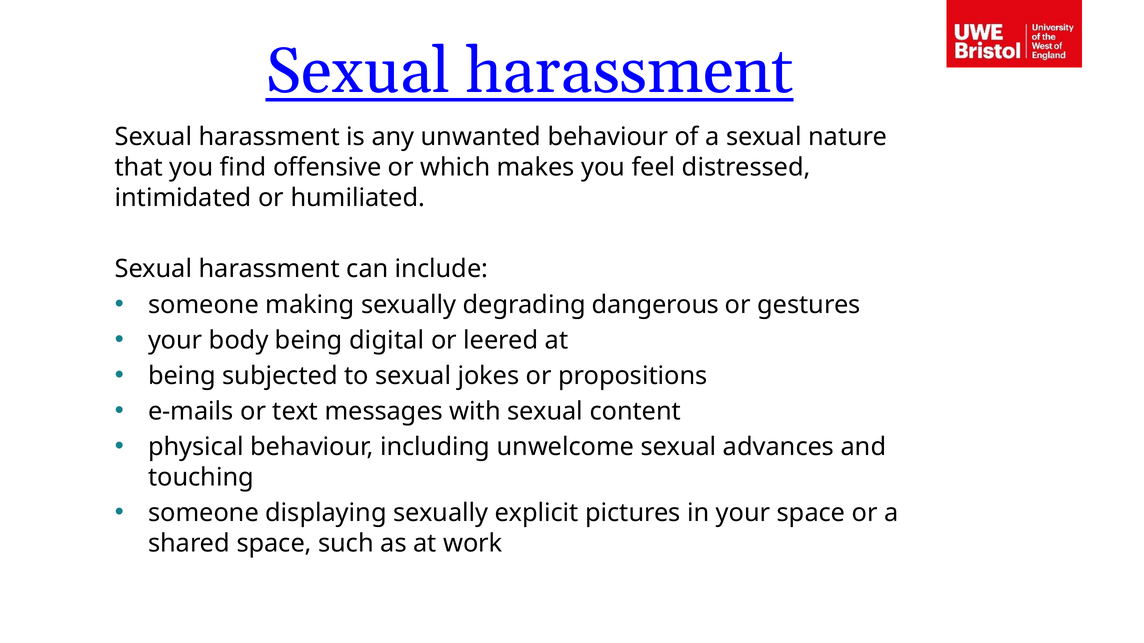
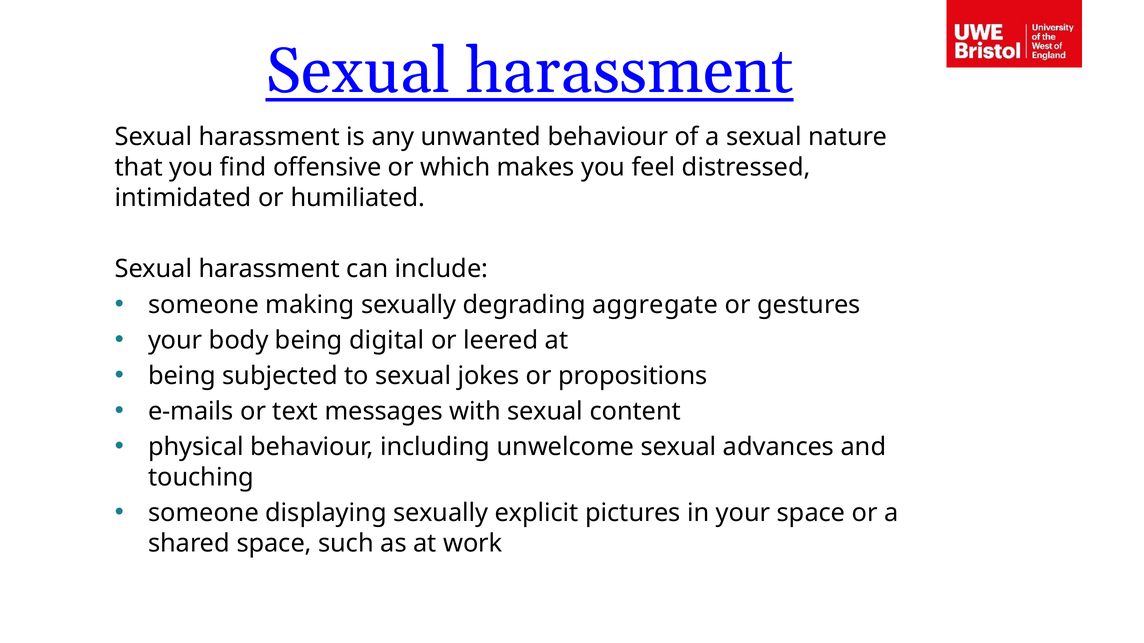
dangerous: dangerous -> aggregate
